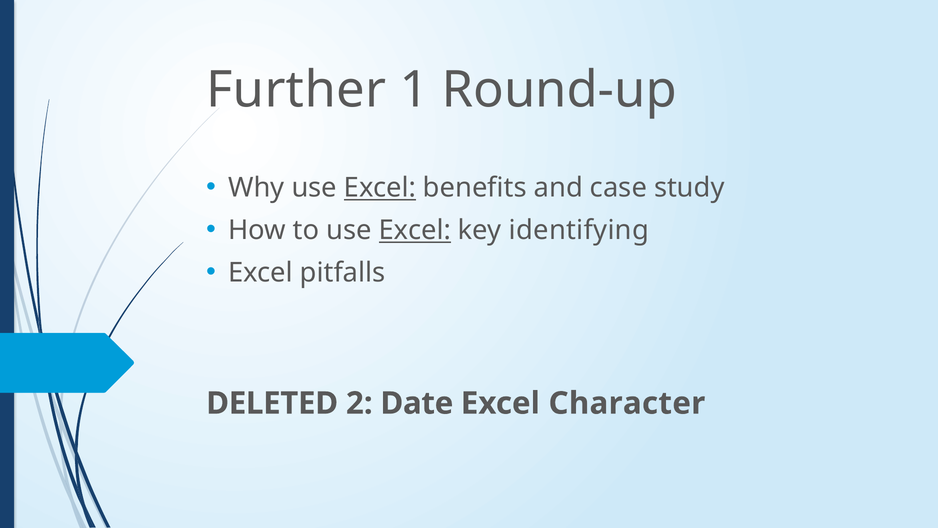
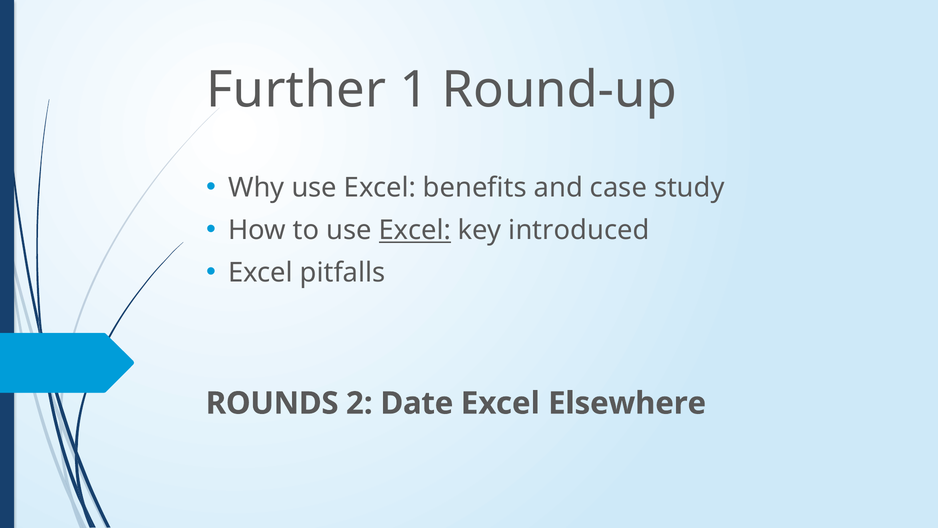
Excel at (380, 188) underline: present -> none
identifying: identifying -> introduced
DELETED: DELETED -> ROUNDS
Character: Character -> Elsewhere
